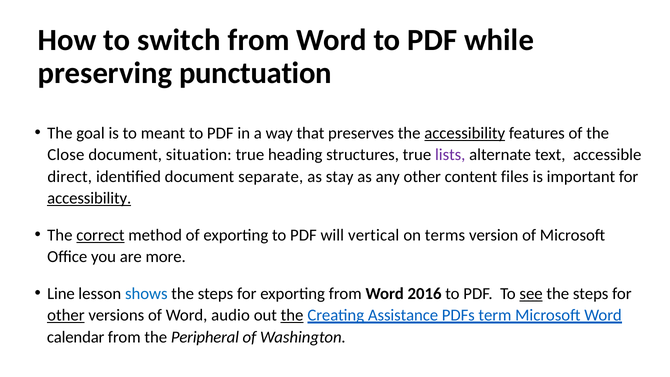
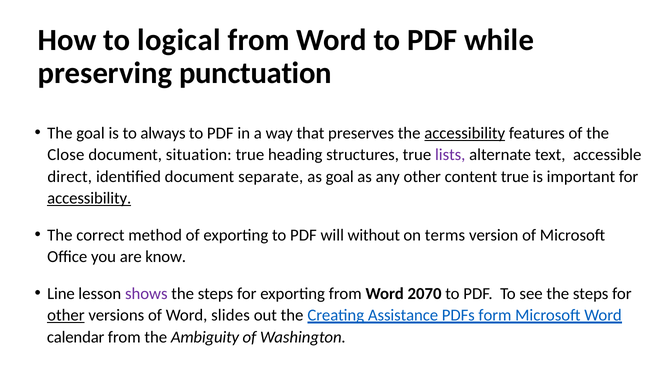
switch: switch -> logical
meant: meant -> always
as stay: stay -> goal
content files: files -> true
correct underline: present -> none
vertical: vertical -> without
more: more -> know
shows colour: blue -> purple
2016: 2016 -> 2070
see underline: present -> none
audio: audio -> slides
the at (292, 315) underline: present -> none
term: term -> form
Peripheral: Peripheral -> Ambiguity
